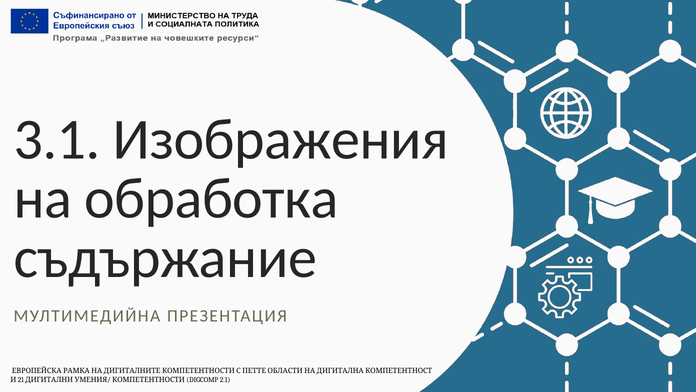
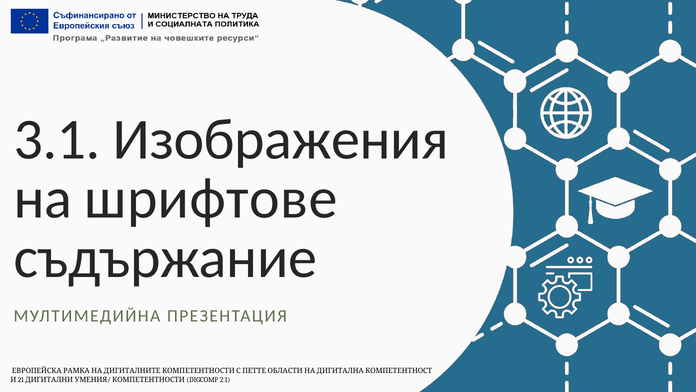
обработка: обработка -> шрифтове
